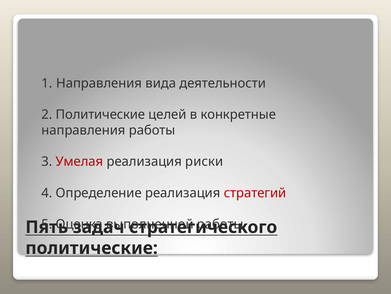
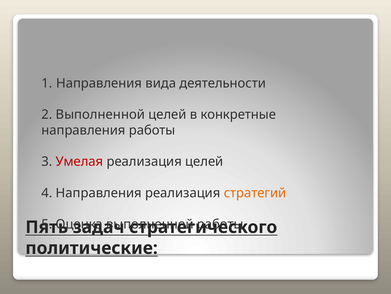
2 Политические: Политические -> Выполненной
реализация риски: риски -> целей
4 Определение: Определение -> Направления
стратегий colour: red -> orange
